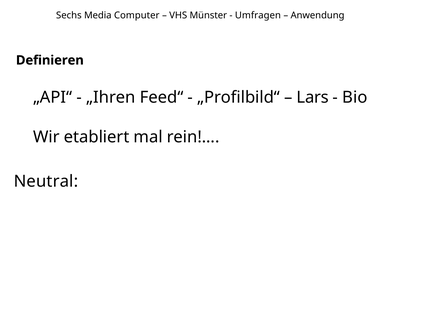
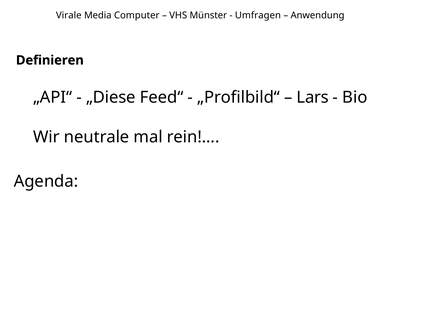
Sechs: Sechs -> Virale
„Ihren: „Ihren -> „Diese
etabliert: etabliert -> neutrale
Neutral: Neutral -> Agenda
